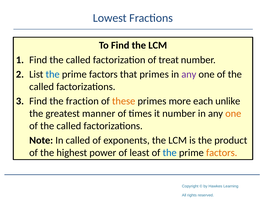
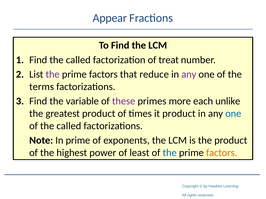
Lowest: Lowest -> Appear
the at (53, 74) colour: blue -> purple
that primes: primes -> reduce
called at (42, 87): called -> terms
fraction: fraction -> variable
these colour: orange -> purple
greatest manner: manner -> product
it number: number -> product
one at (233, 114) colour: orange -> blue
In called: called -> prime
